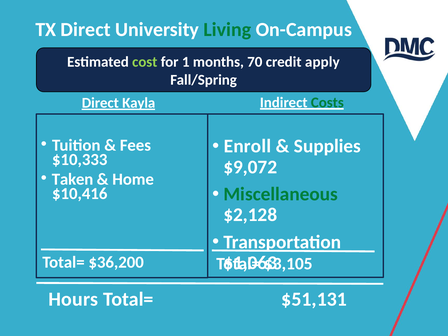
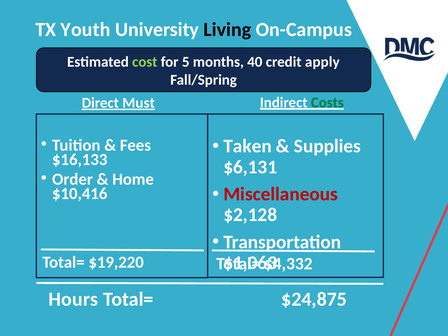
TX Direct: Direct -> Youth
Living colour: green -> black
1: 1 -> 5
70: 70 -> 40
Kayla: Kayla -> Must
Enroll: Enroll -> Taken
$10,333: $10,333 -> $16,133
$9,072: $9,072 -> $6,131
Taken: Taken -> Order
Miscellaneous colour: green -> red
$36,200: $36,200 -> $19,220
$3,105: $3,105 -> $4,332
$51,131: $51,131 -> $24,875
